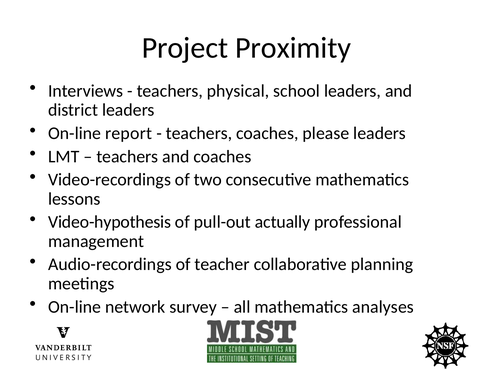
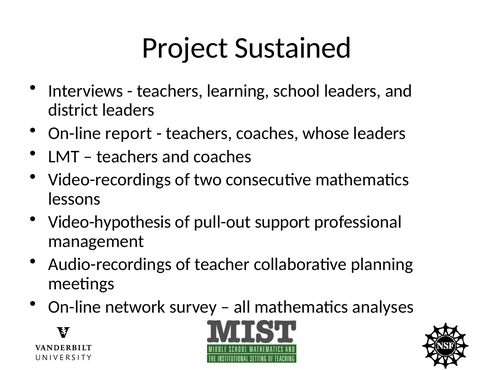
Proximity: Proximity -> Sustained
physical: physical -> learning
please: please -> whose
actually: actually -> support
